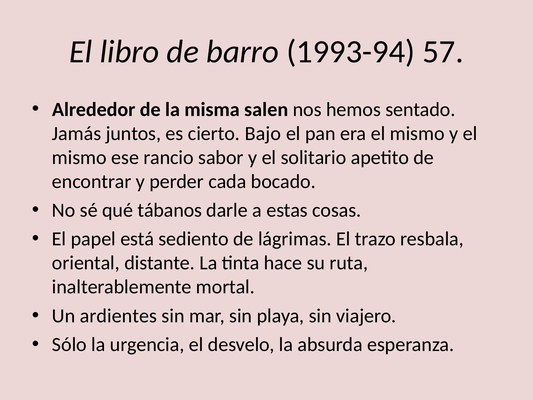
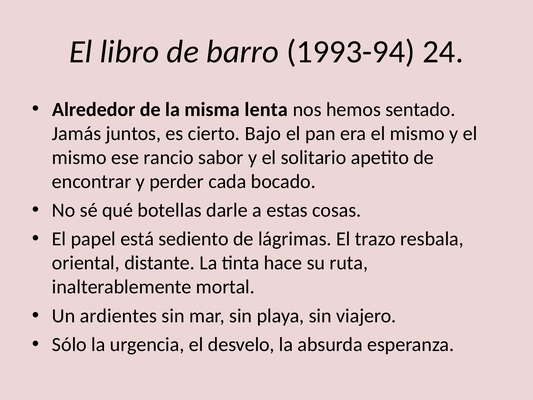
57: 57 -> 24
salen: salen -> lenta
tábanos: tábanos -> botellas
